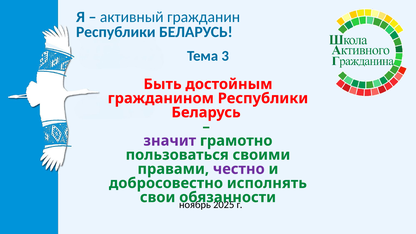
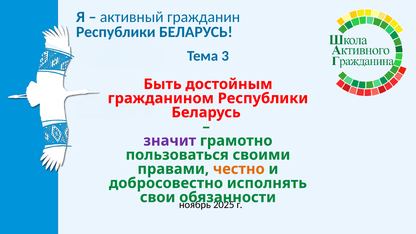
честно colour: purple -> orange
